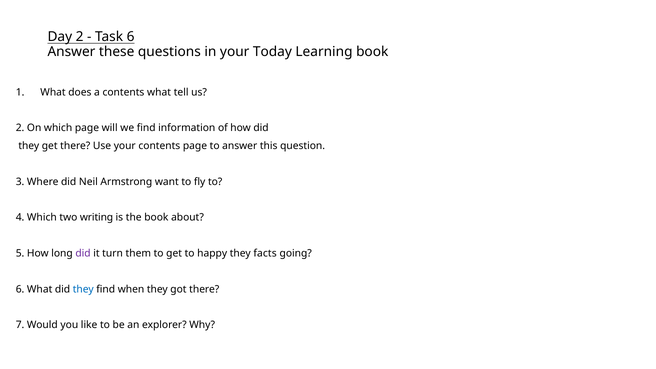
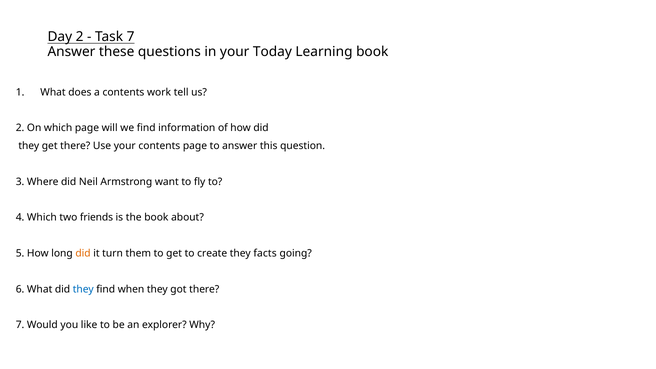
Task 6: 6 -> 7
contents what: what -> work
writing: writing -> friends
did at (83, 253) colour: purple -> orange
happy: happy -> create
